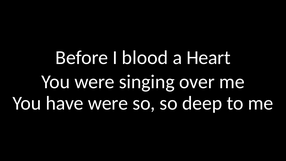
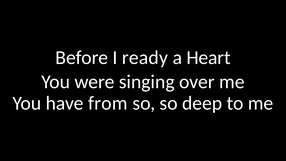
blood: blood -> ready
have were: were -> from
